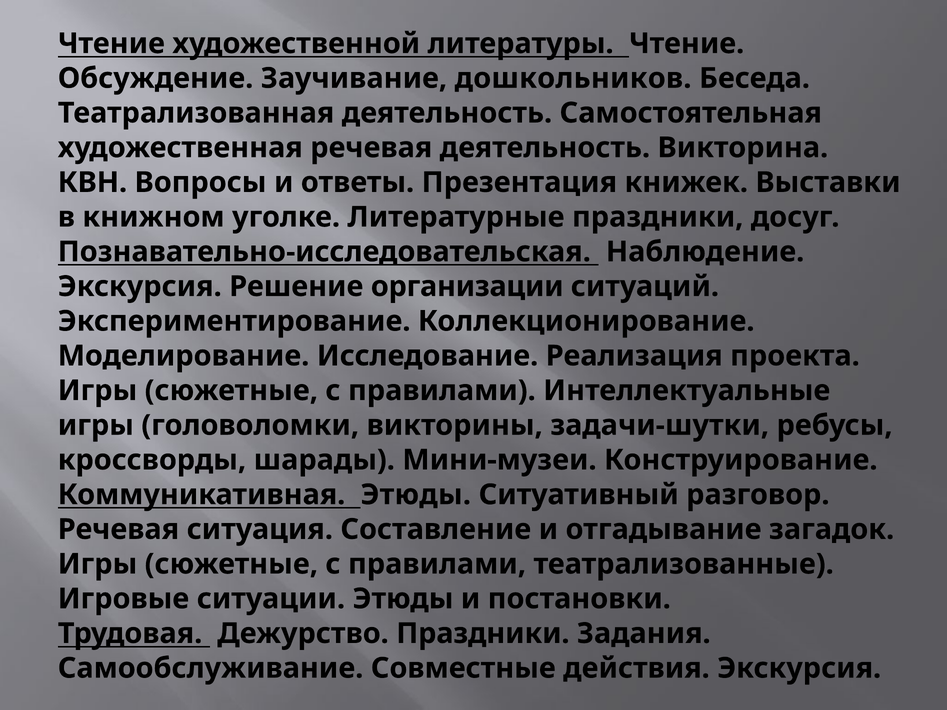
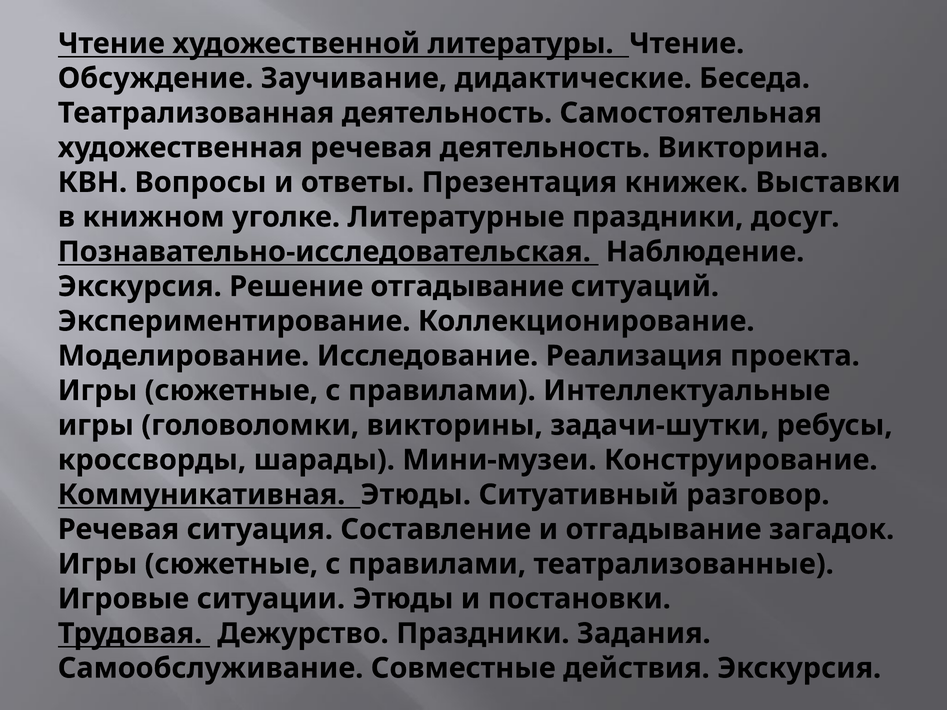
дошкольников: дошкольников -> дидактические
Решение организации: организации -> отгадывание
